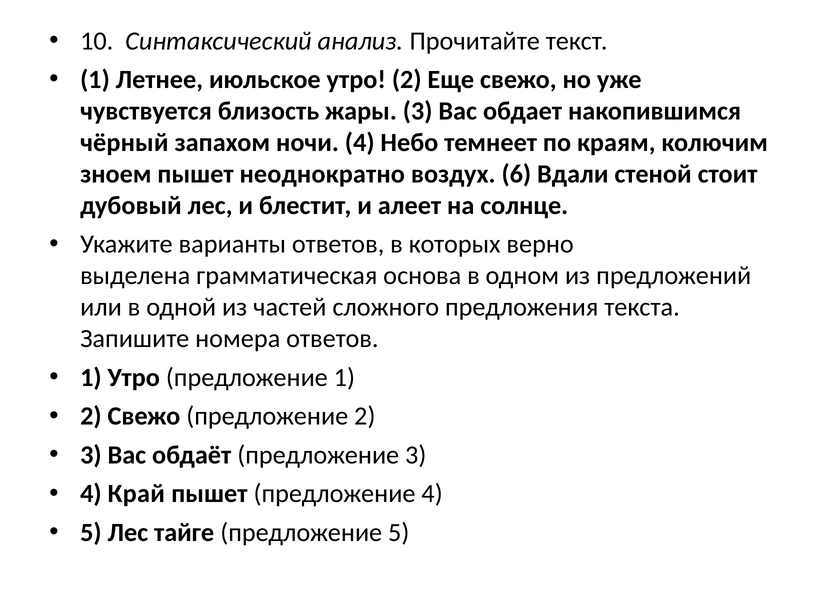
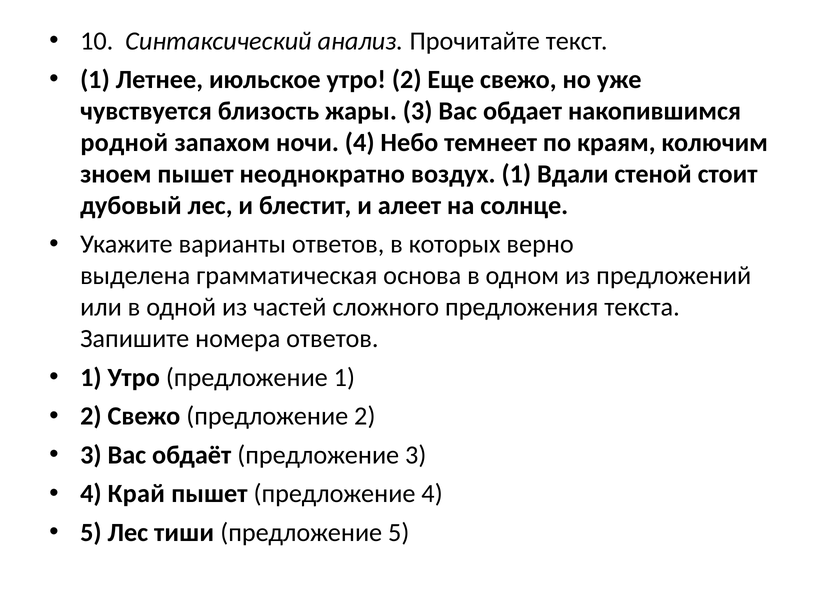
чёрный: чёрный -> родной
воздух 6: 6 -> 1
тайге: тайге -> тиши
